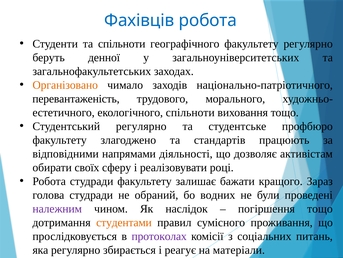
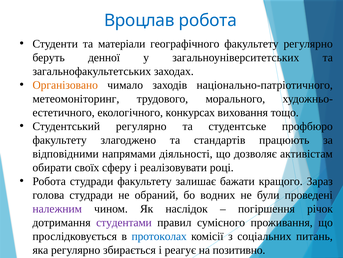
Фахівців: Фахівців -> Вроцлав
та спільноти: спільноти -> матеріали
перевантаженість: перевантаженість -> метеомоніторинг
екологічного спільноти: спільноти -> конкурсах
погіршення тощо: тощо -> річок
студентами colour: orange -> purple
протоколах colour: purple -> blue
матеріали: матеріали -> позитивно
